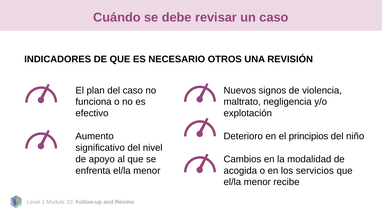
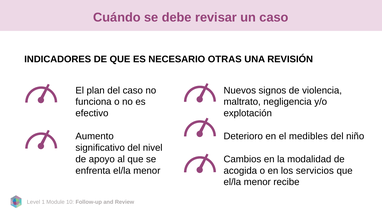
OTROS: OTROS -> OTRAS
principios: principios -> medibles
